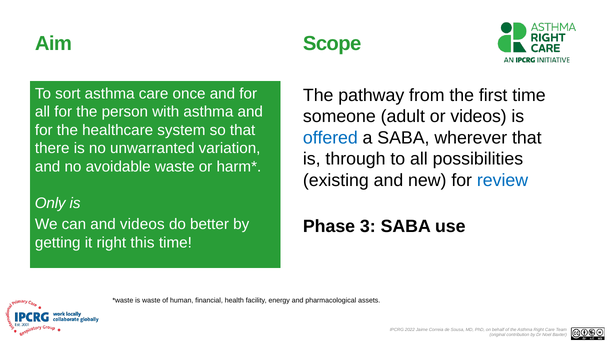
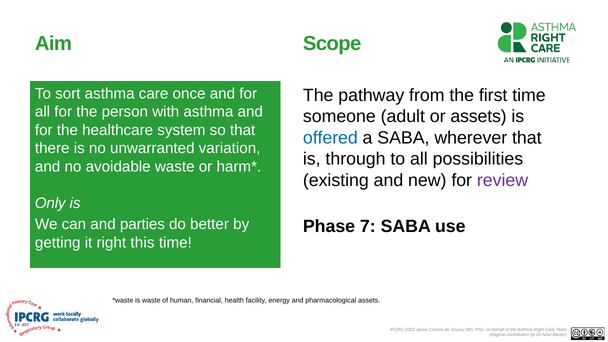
or videos: videos -> assets
review colour: blue -> purple
and videos: videos -> parties
3: 3 -> 7
